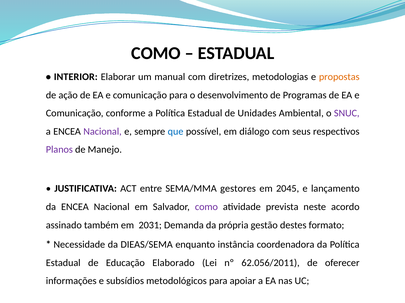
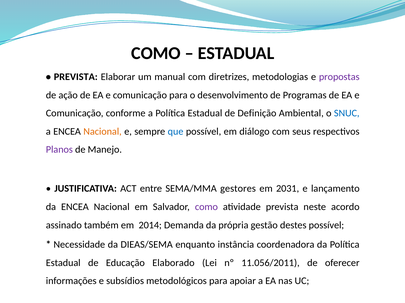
INTERIOR at (76, 77): INTERIOR -> PREVISTA
propostas colour: orange -> purple
Unidades: Unidades -> Definição
SNUC colour: purple -> blue
Nacional at (103, 132) colour: purple -> orange
2045: 2045 -> 2031
2031: 2031 -> 2014
destes formato: formato -> possível
62.056/2011: 62.056/2011 -> 11.056/2011
